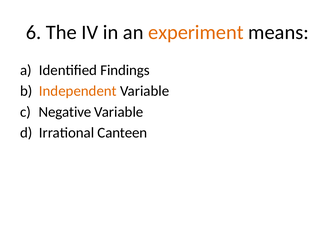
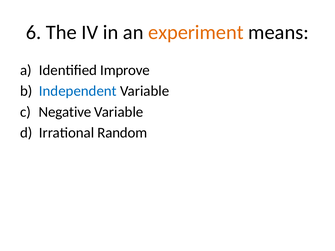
Findings: Findings -> Improve
Independent colour: orange -> blue
Canteen: Canteen -> Random
